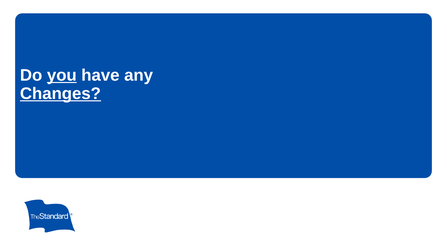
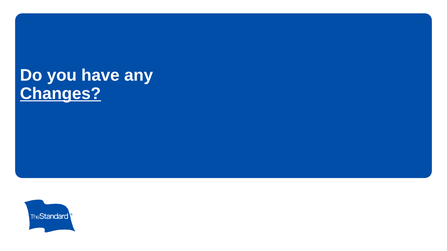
you underline: present -> none
